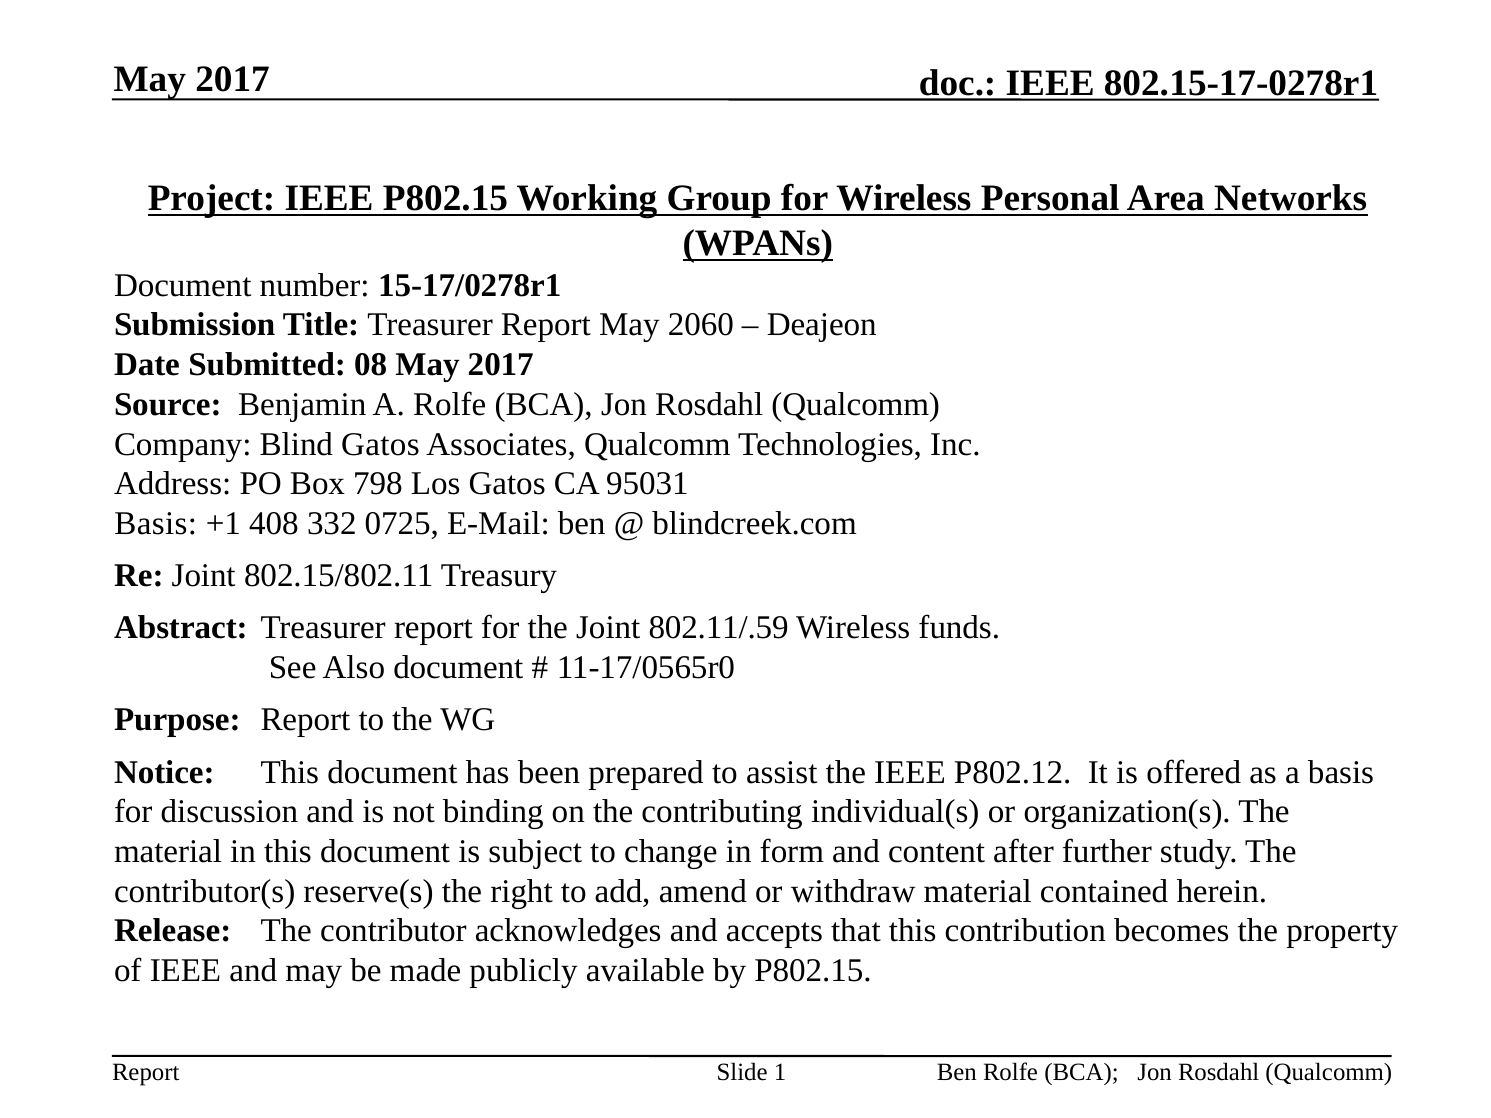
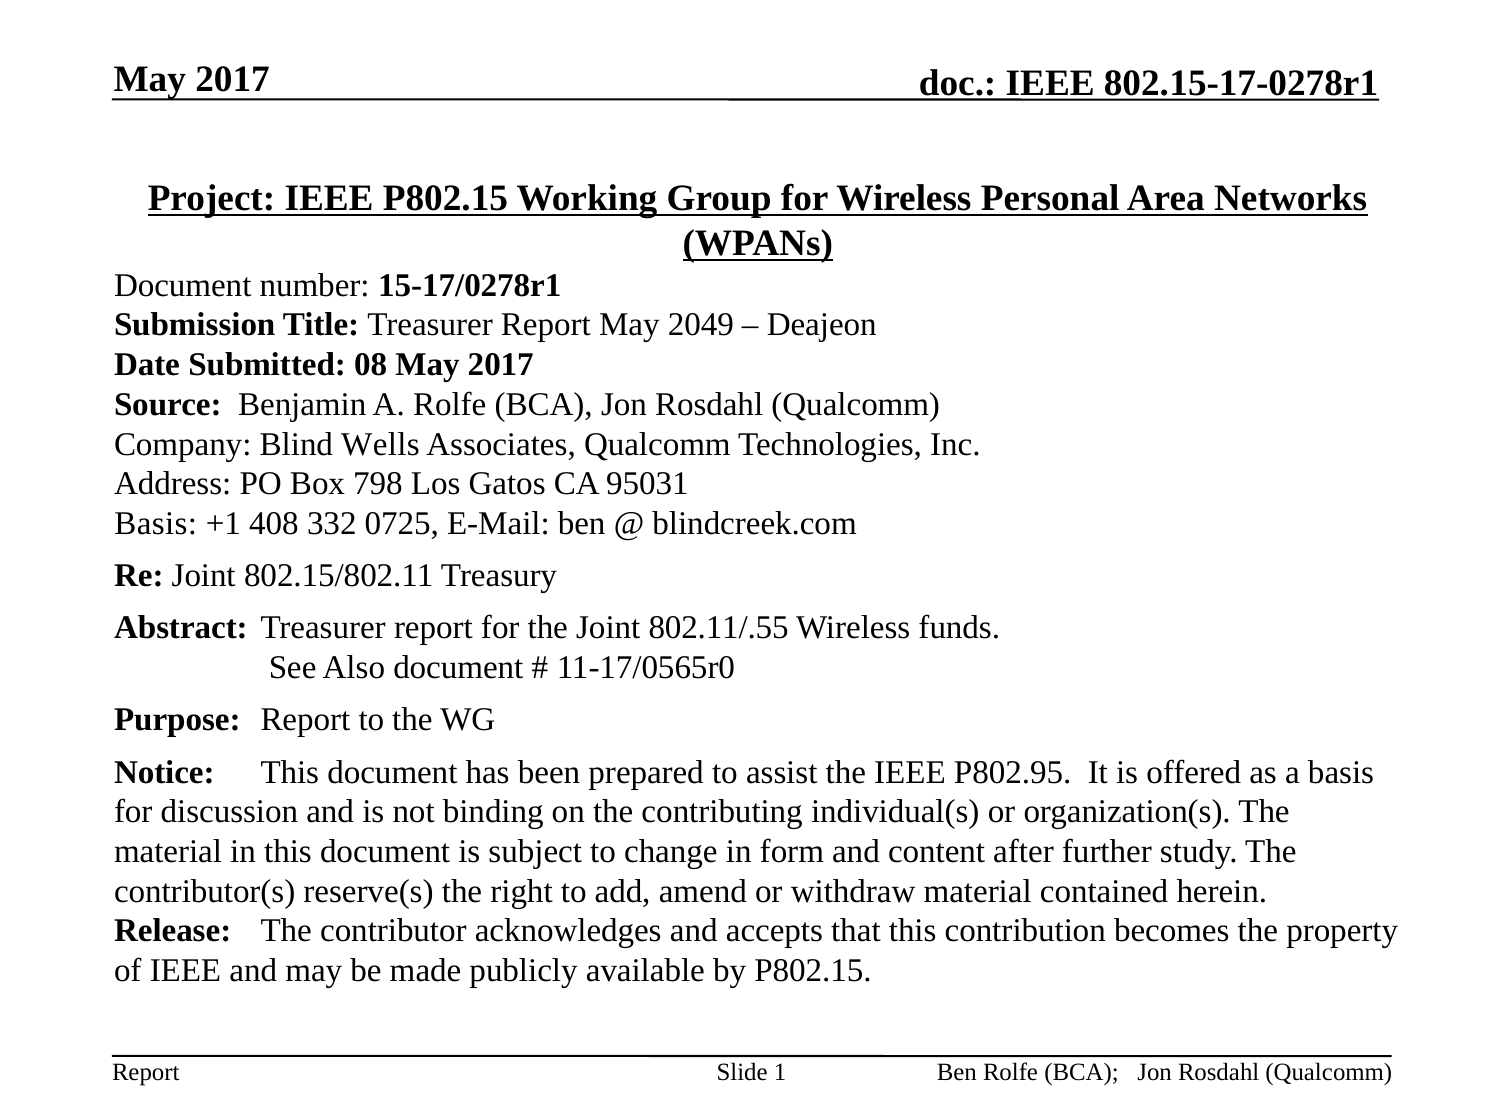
2060: 2060 -> 2049
Blind Gatos: Gatos -> Wells
802.11/.59: 802.11/.59 -> 802.11/.55
P802.12: P802.12 -> P802.95
